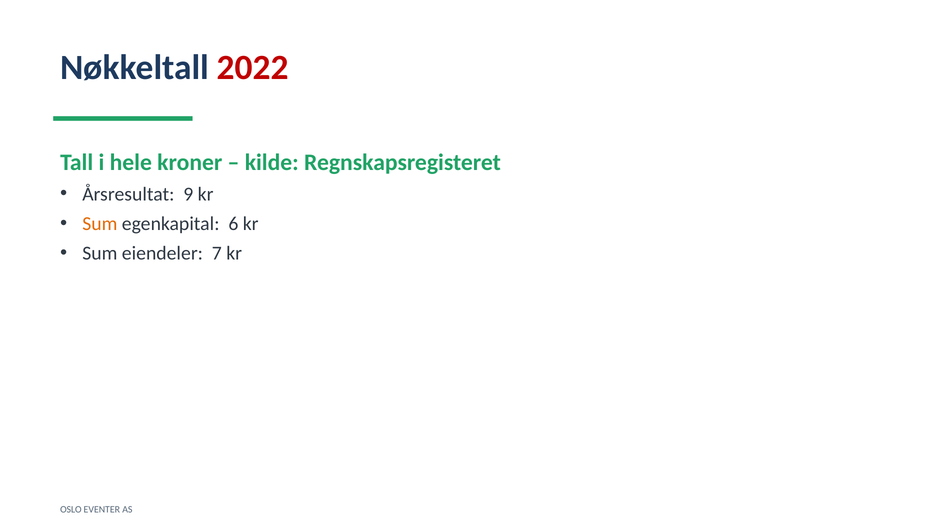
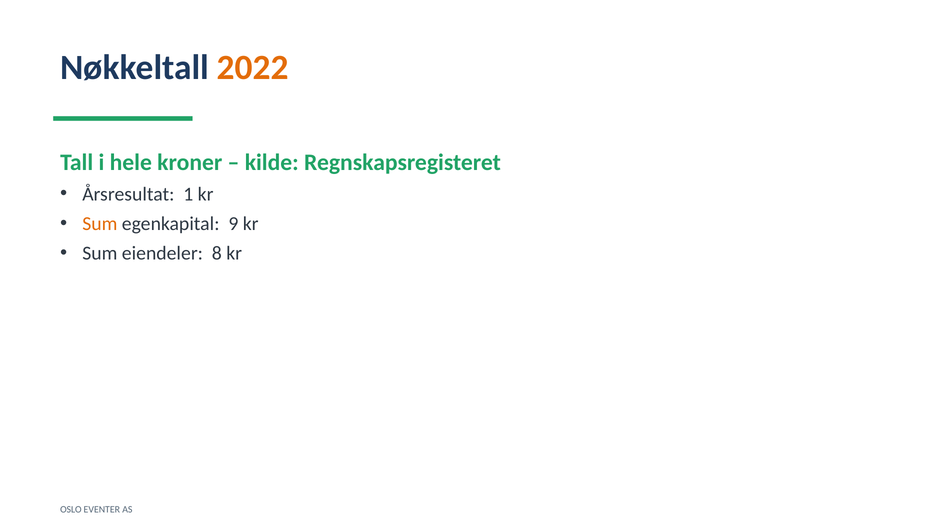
2022 colour: red -> orange
9: 9 -> 1
6: 6 -> 9
7: 7 -> 8
